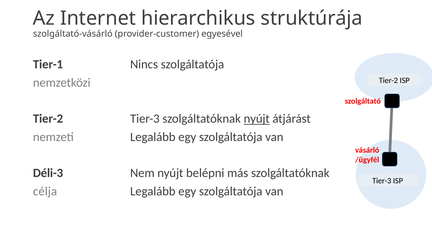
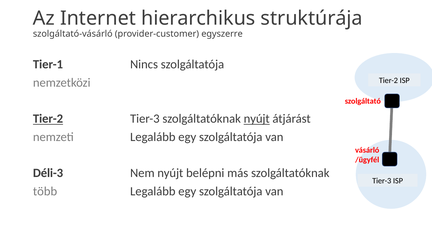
egyesével: egyesével -> egyszerre
Tier-2 at (48, 119) underline: none -> present
célja: célja -> több
